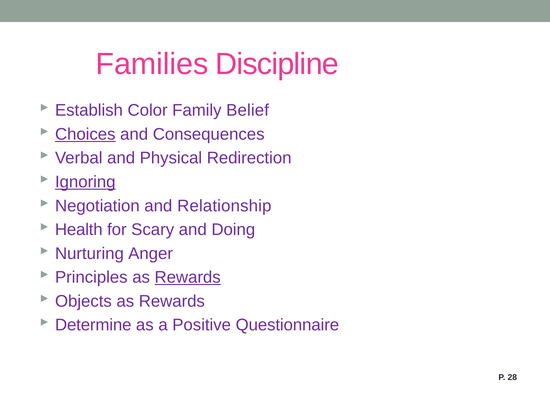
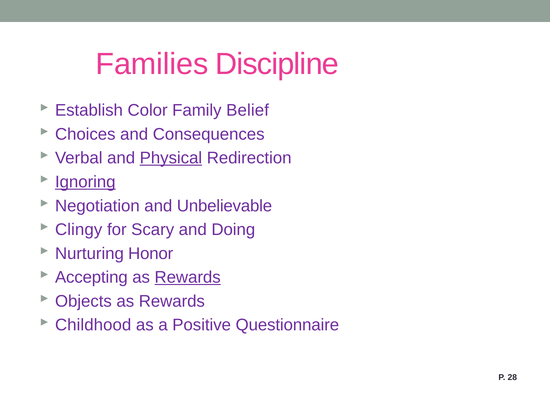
Choices underline: present -> none
Physical underline: none -> present
Relationship: Relationship -> Unbelievable
Health: Health -> Clingy
Anger: Anger -> Honor
Principles: Principles -> Accepting
Determine: Determine -> Childhood
